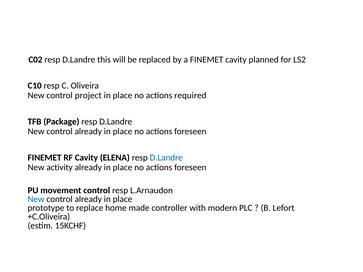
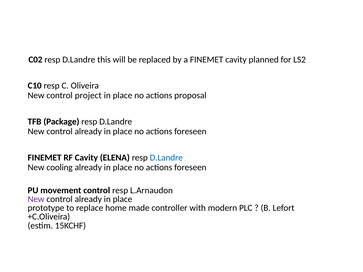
required: required -> proposal
activity: activity -> cooling
New at (36, 199) colour: blue -> purple
